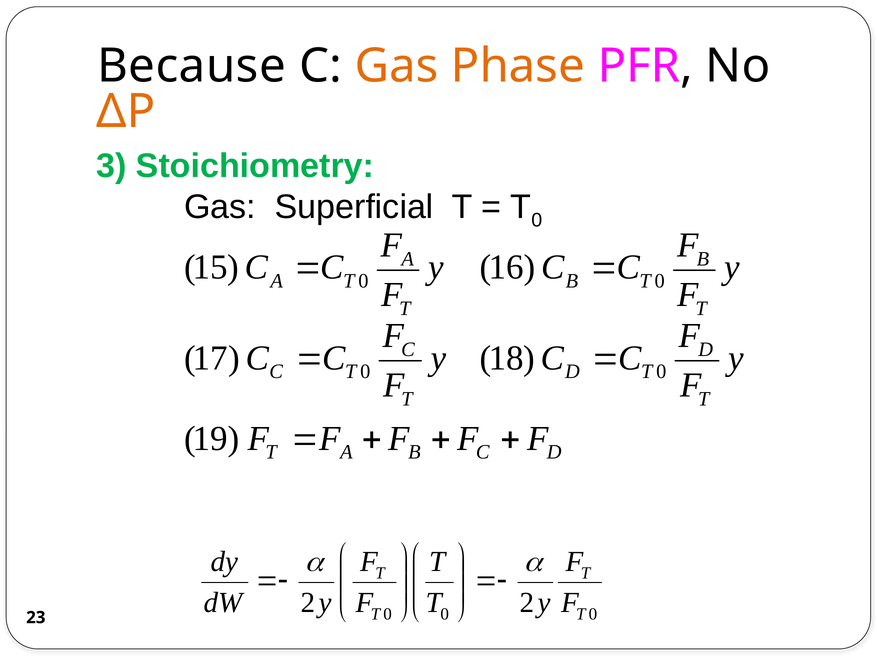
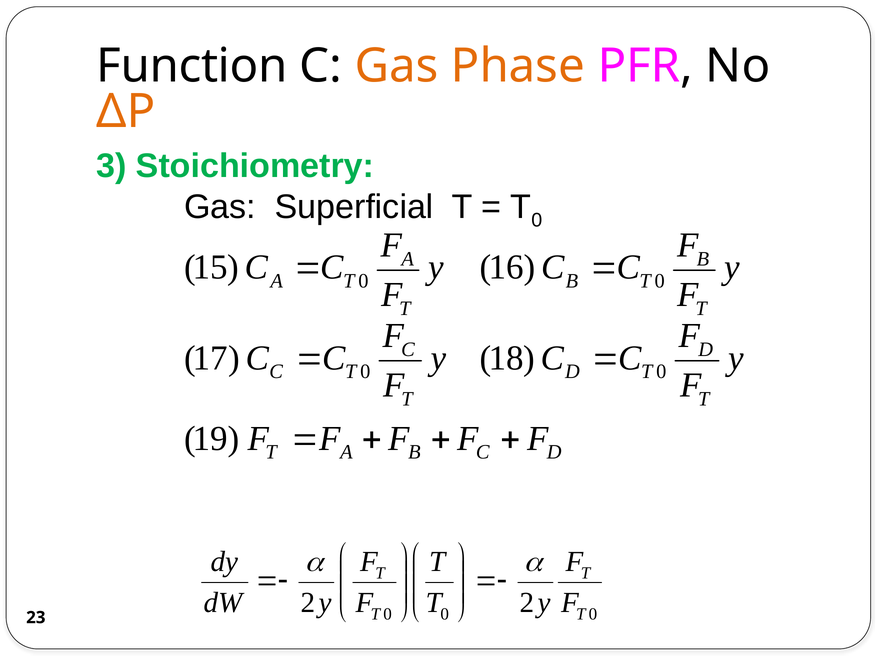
Because: Because -> Function
